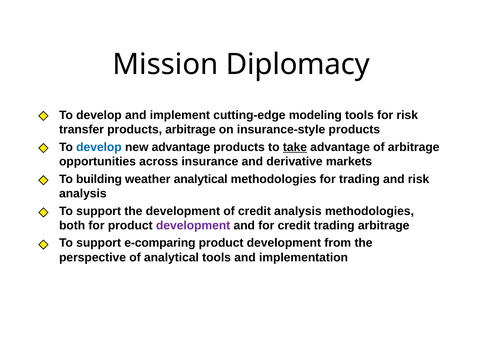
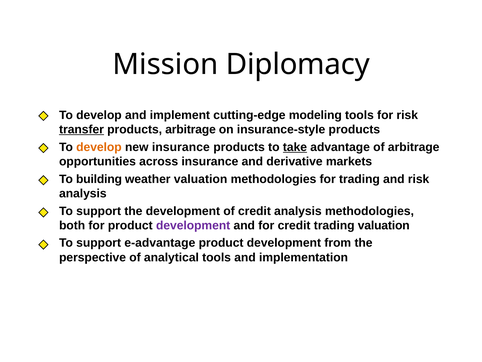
transfer underline: none -> present
develop at (99, 147) colour: blue -> orange
new advantage: advantage -> insurance
weather analytical: analytical -> valuation
trading arbitrage: arbitrage -> valuation
e-comparing: e-comparing -> e-advantage
